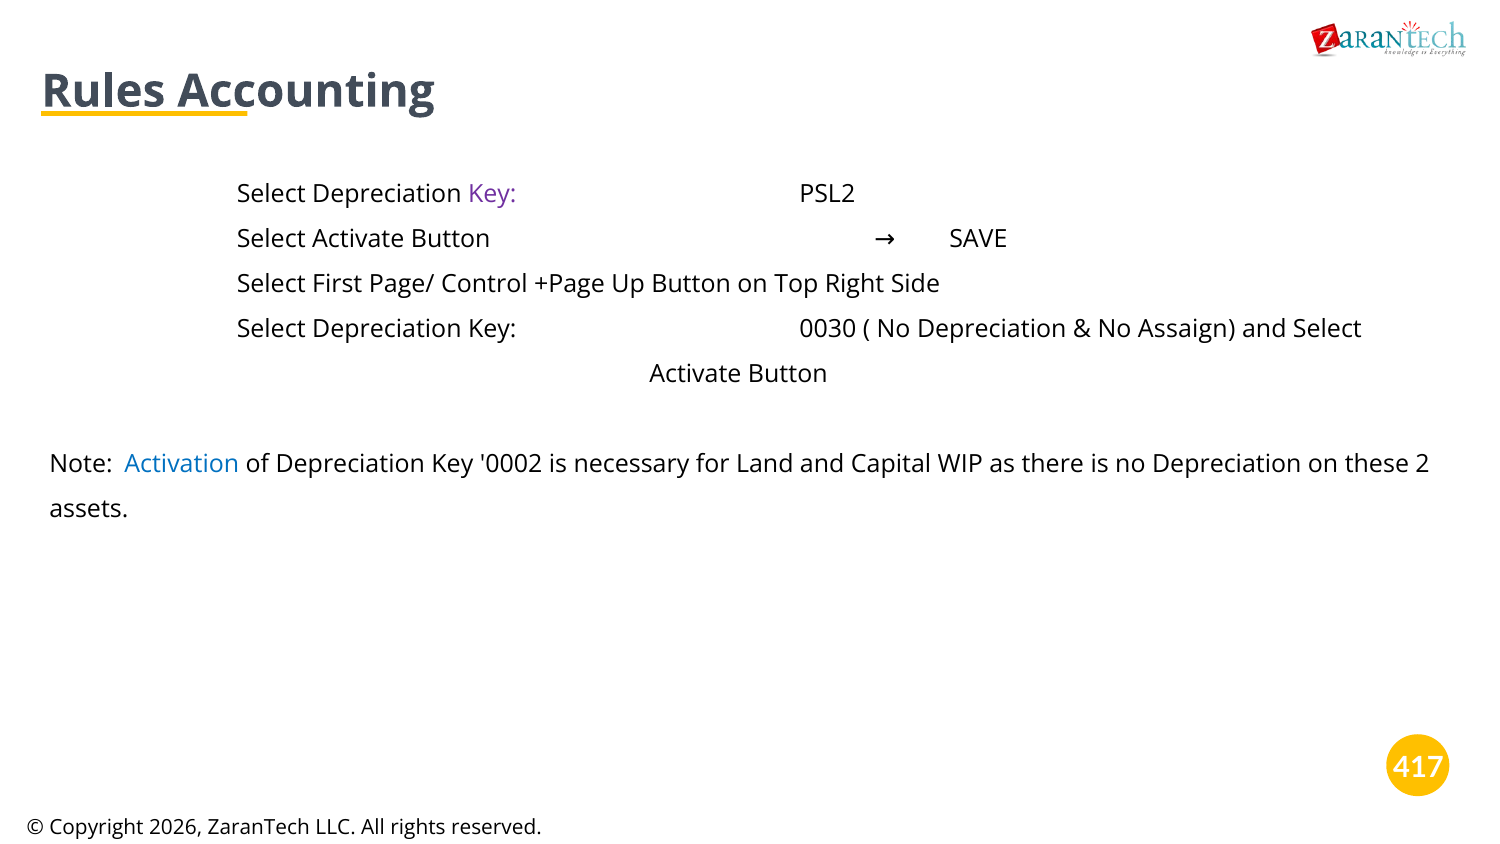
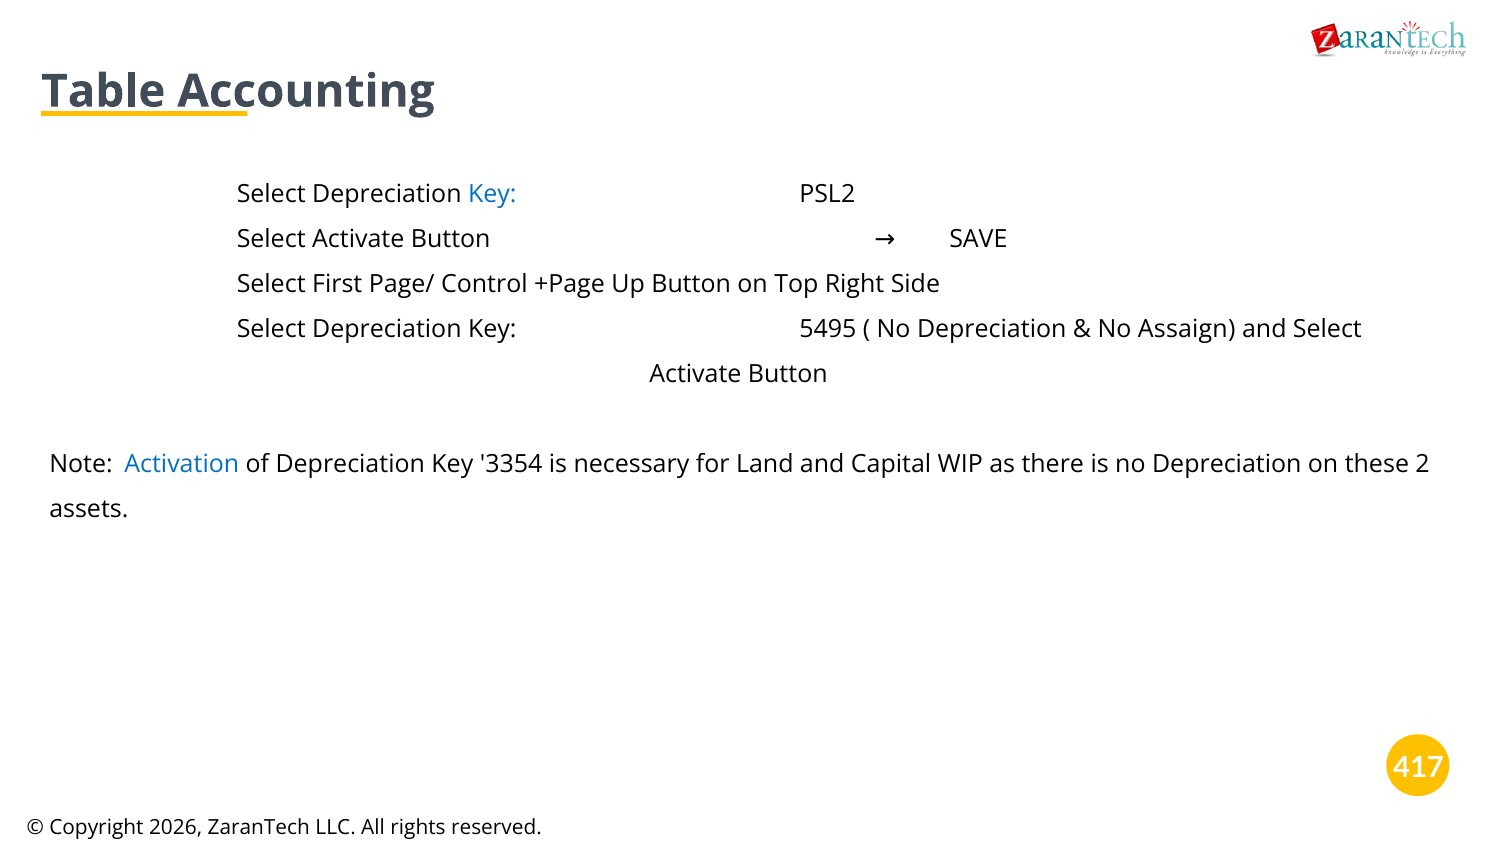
Rules: Rules -> Table
Key at (492, 194) colour: purple -> blue
0030: 0030 -> 5495
0002: 0002 -> 3354
